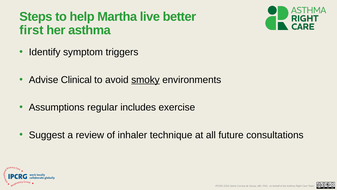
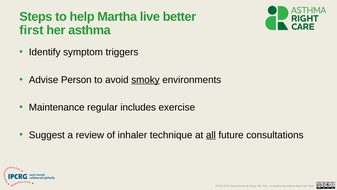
Clinical: Clinical -> Person
Assumptions: Assumptions -> Maintenance
all underline: none -> present
